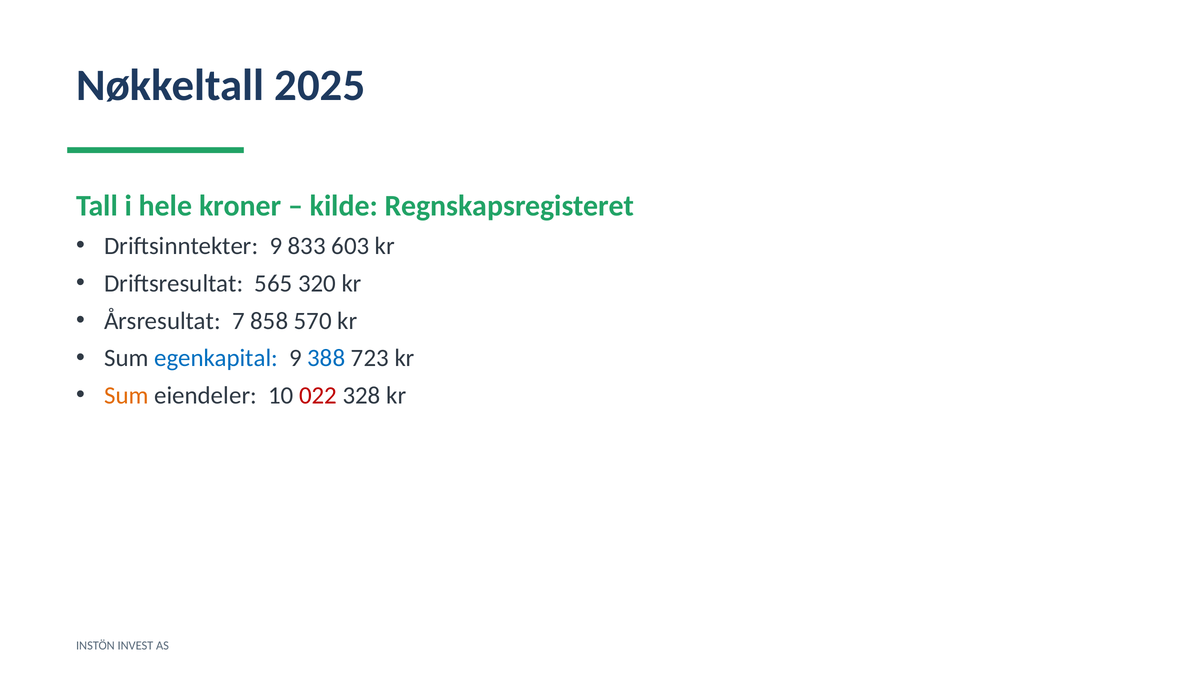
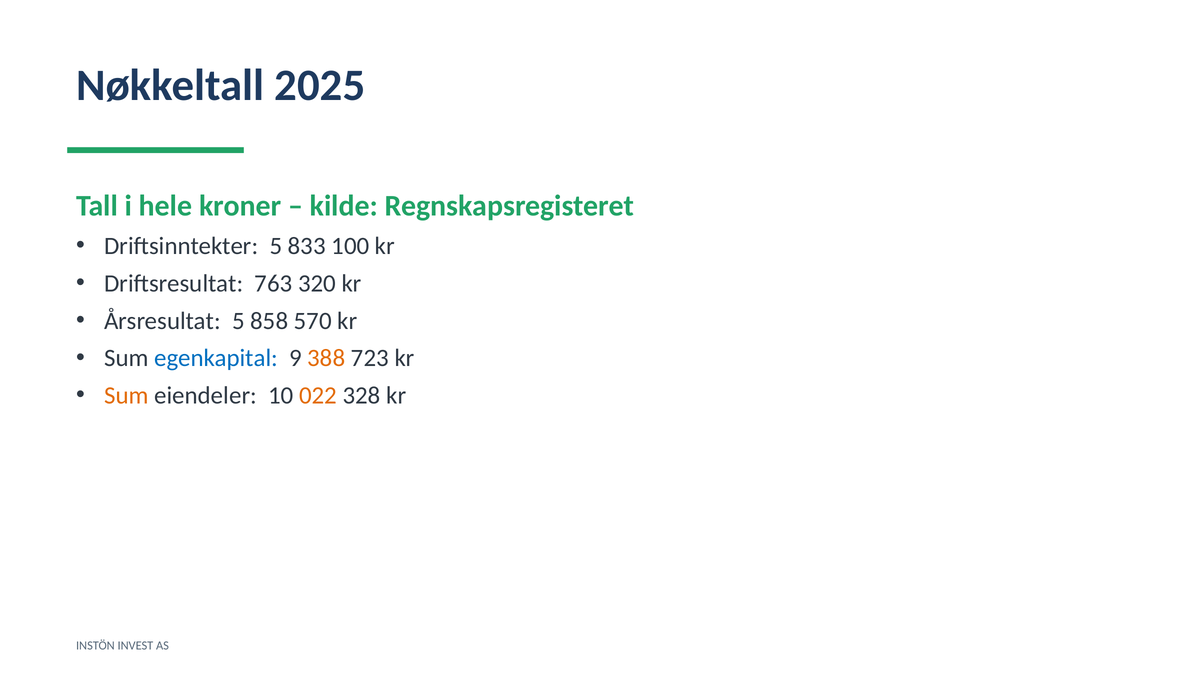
Driftsinntekter 9: 9 -> 5
603: 603 -> 100
565: 565 -> 763
Årsresultat 7: 7 -> 5
388 colour: blue -> orange
022 colour: red -> orange
